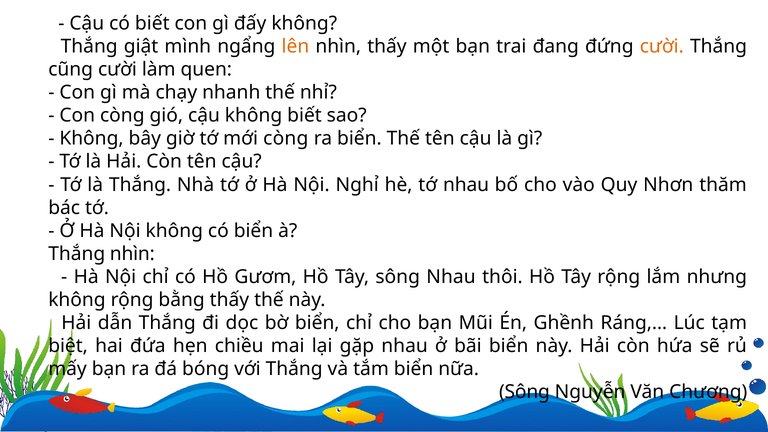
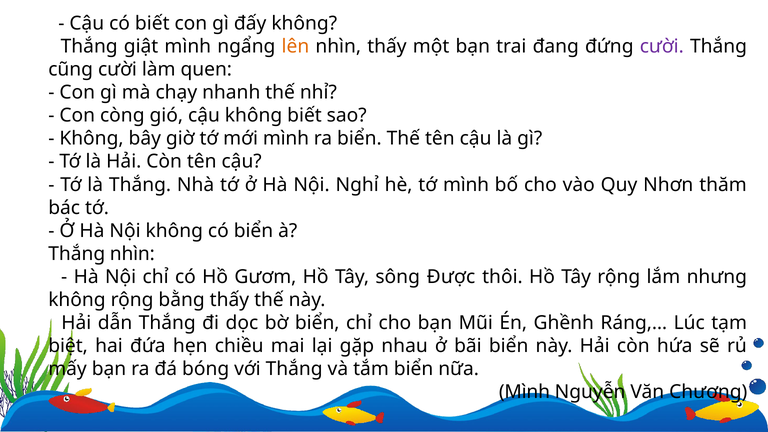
cười at (662, 46) colour: orange -> purple
mới còng: còng -> mình
tớ nhau: nhau -> mình
sông Nhau: Nhau -> Được
Sông at (524, 392): Sông -> Mình
